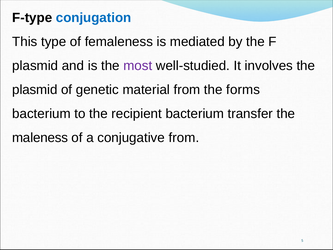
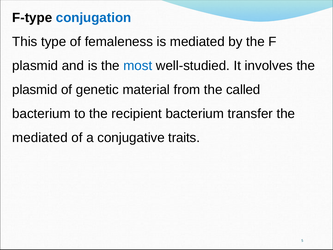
most colour: purple -> blue
forms: forms -> called
maleness at (40, 138): maleness -> mediated
conjugative from: from -> traits
